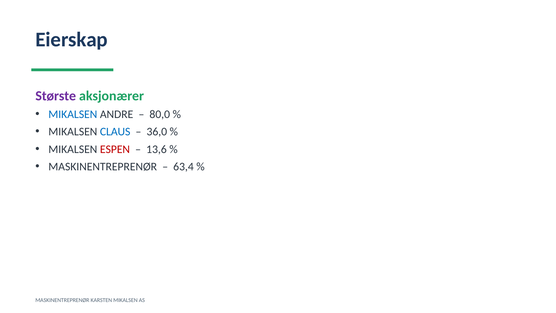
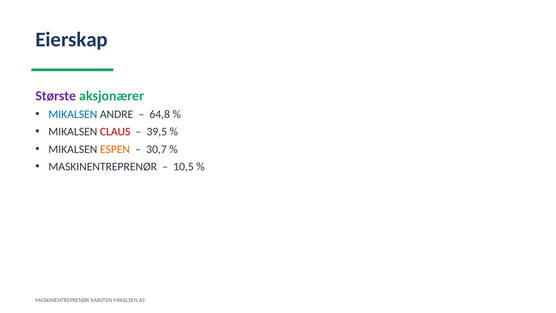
80,0: 80,0 -> 64,8
CLAUS colour: blue -> red
36,0: 36,0 -> 39,5
ESPEN colour: red -> orange
13,6: 13,6 -> 30,7
63,4: 63,4 -> 10,5
